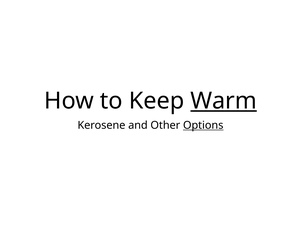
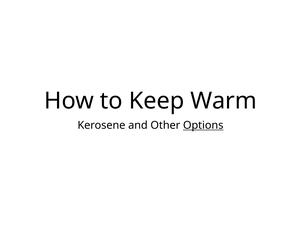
Warm underline: present -> none
